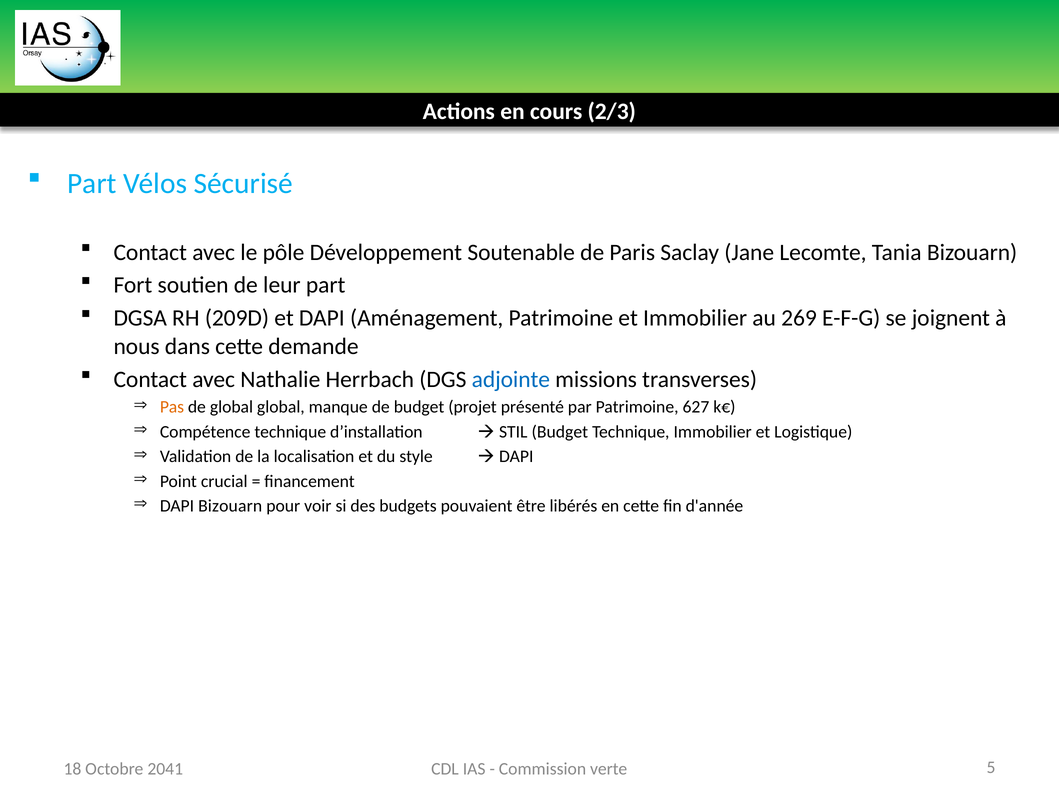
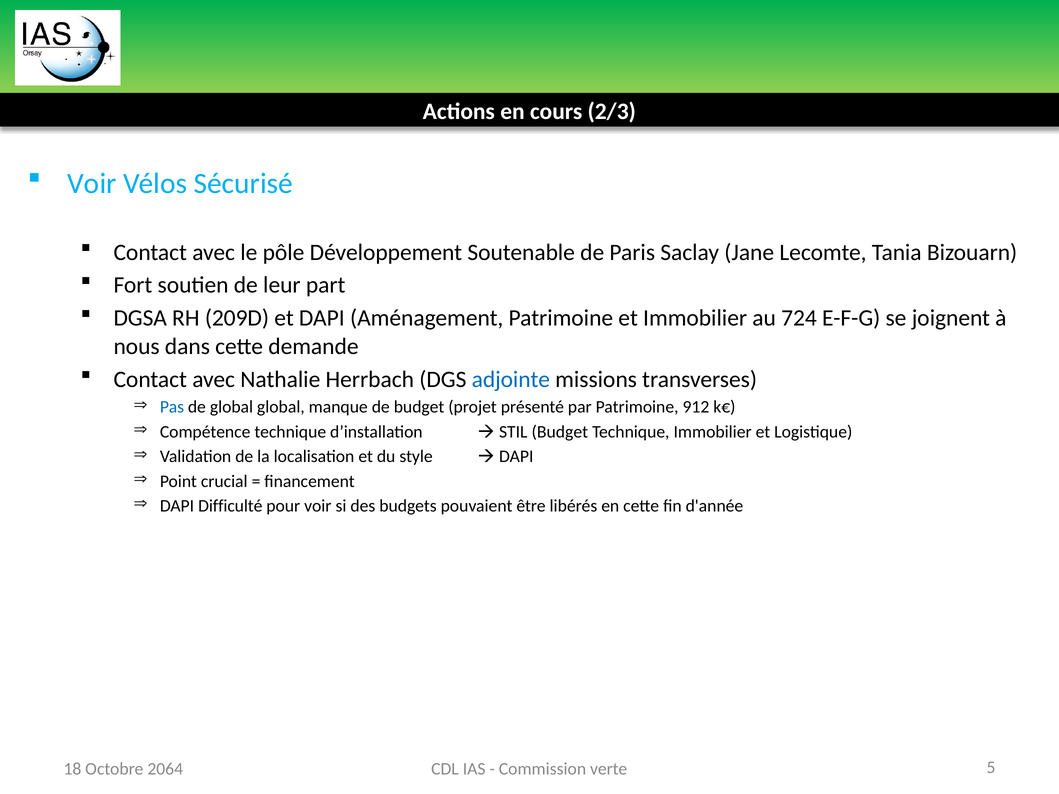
Part at (92, 183): Part -> Voir
269: 269 -> 724
Pas colour: orange -> blue
627: 627 -> 912
DAPI Bizouarn: Bizouarn -> Difficulté
2041: 2041 -> 2064
